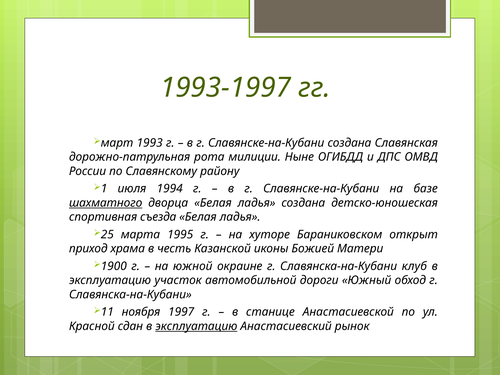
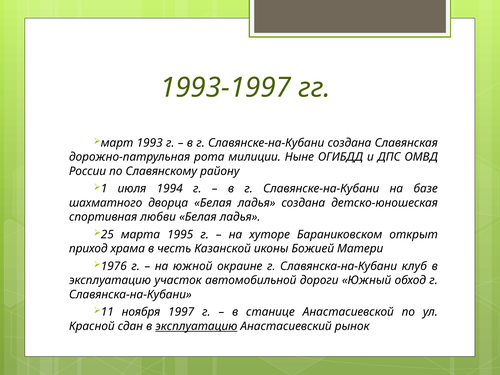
шахматного underline: present -> none
съезда: съезда -> любви
1900: 1900 -> 1976
